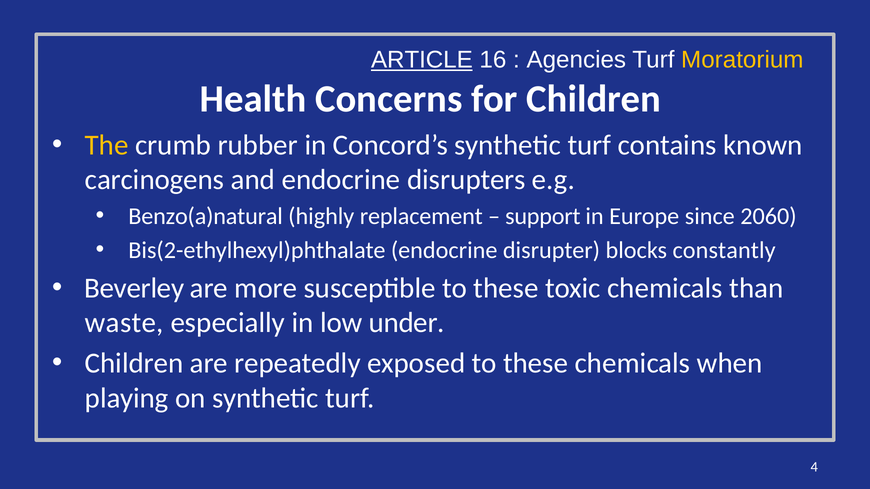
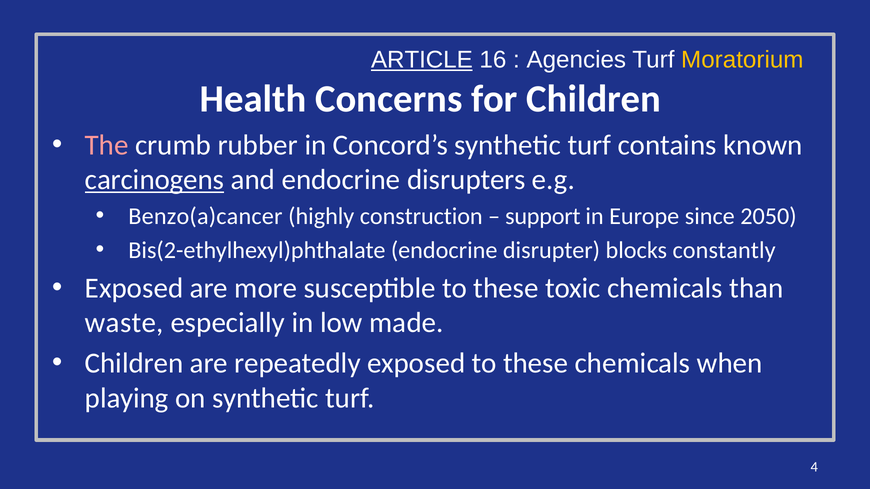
The colour: yellow -> pink
carcinogens underline: none -> present
Benzo(a)natural: Benzo(a)natural -> Benzo(a)cancer
replacement: replacement -> construction
2060: 2060 -> 2050
Beverley at (134, 288): Beverley -> Exposed
under: under -> made
